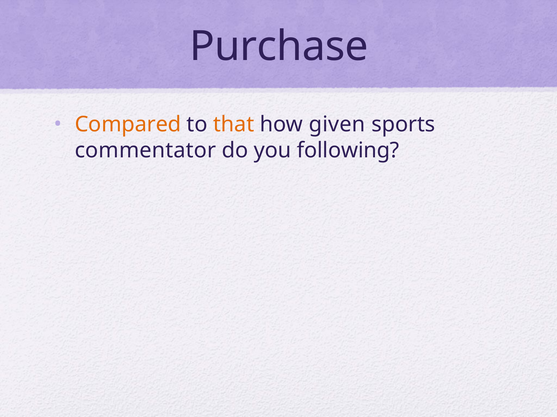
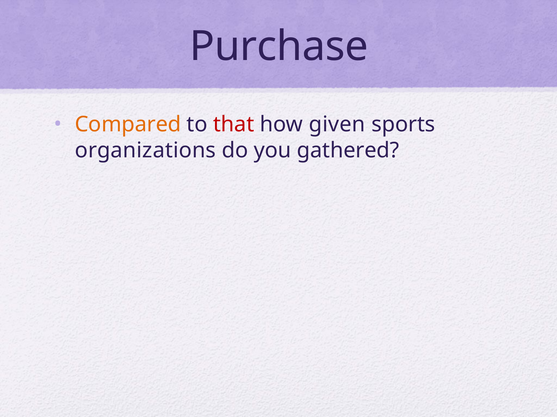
that colour: orange -> red
commentator: commentator -> organizations
following: following -> gathered
